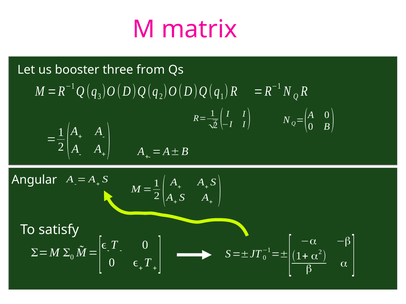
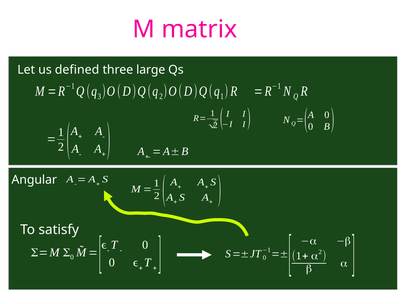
booster: booster -> defined
from: from -> large
